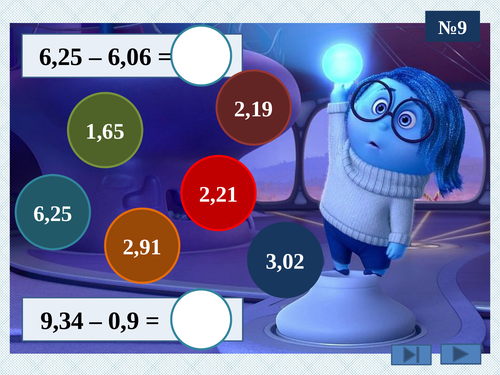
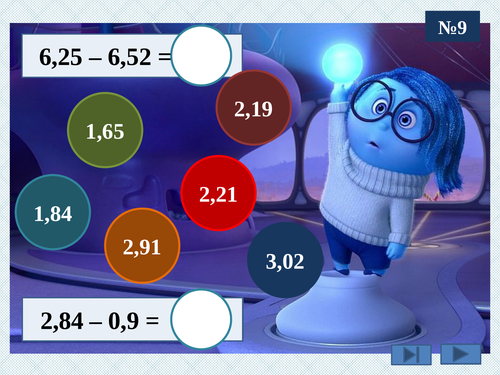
6,06: 6,06 -> 6,52
6,25 at (53, 214): 6,25 -> 1,84
9,34: 9,34 -> 2,84
